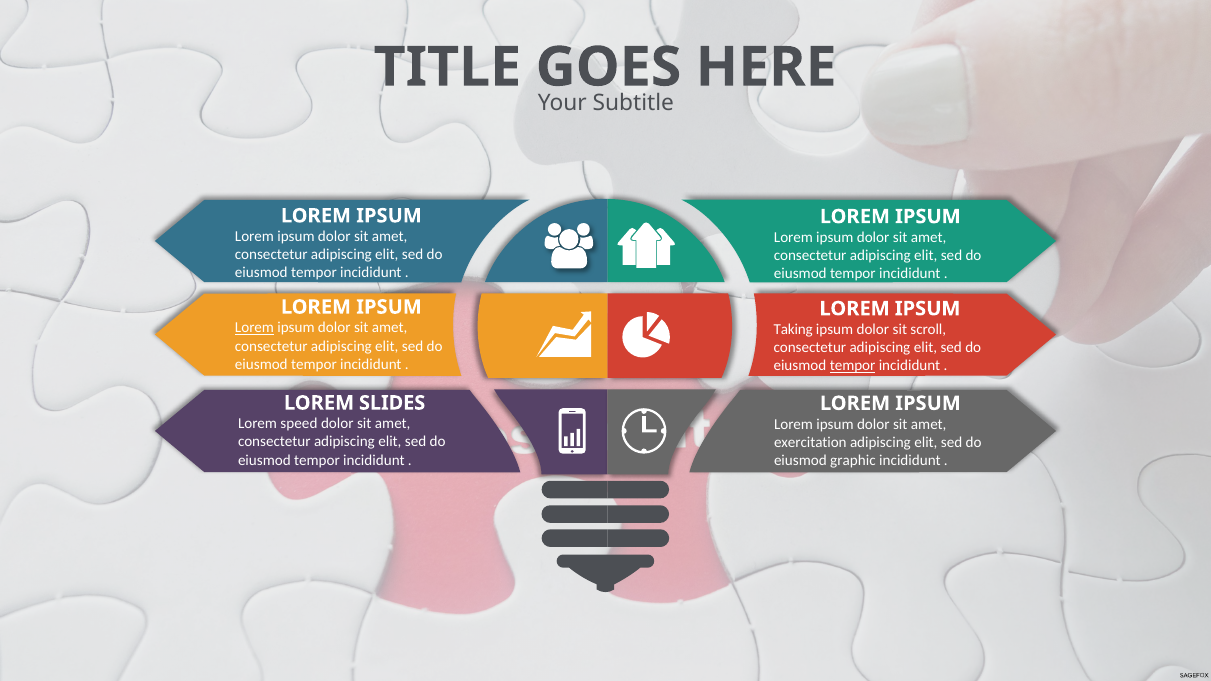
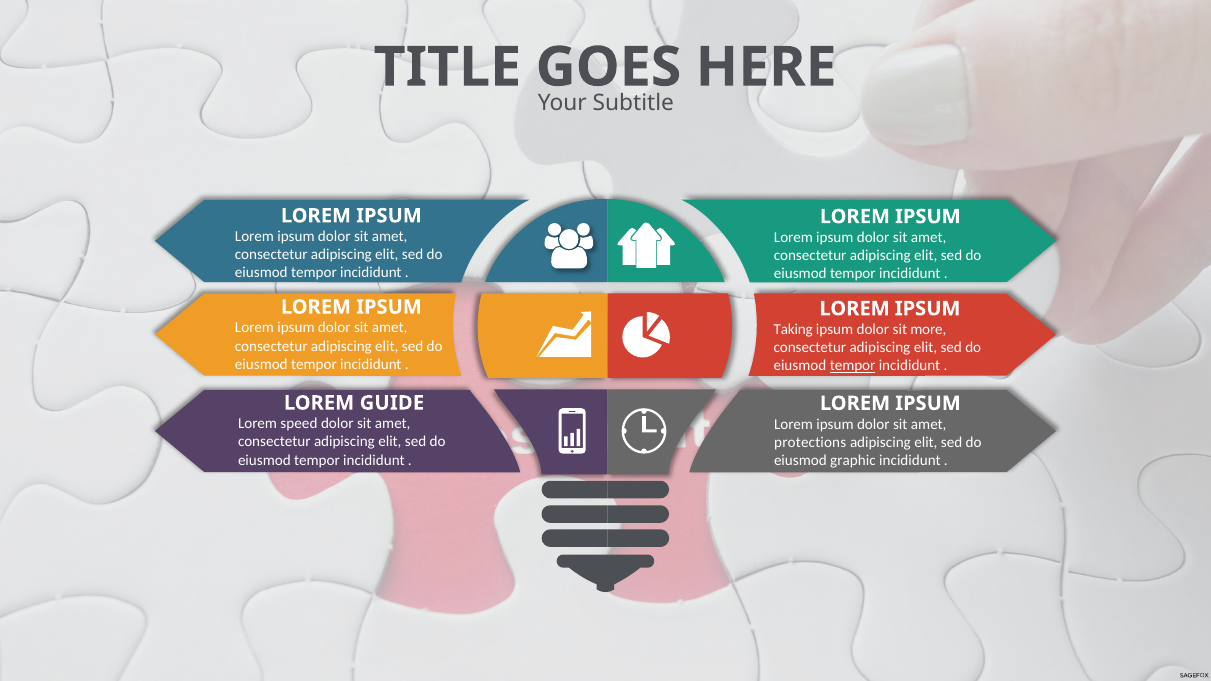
Lorem at (255, 328) underline: present -> none
scroll: scroll -> more
SLIDES: SLIDES -> GUIDE
exercitation: exercitation -> protections
